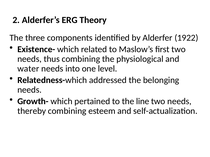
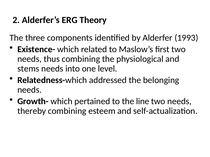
1922: 1922 -> 1993
water: water -> stems
